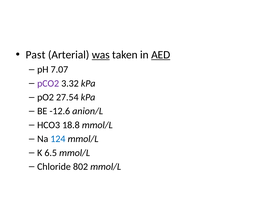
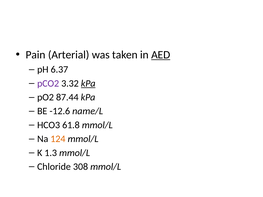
Past: Past -> Pain
was underline: present -> none
7.07: 7.07 -> 6.37
kPa at (88, 83) underline: none -> present
27.54: 27.54 -> 87.44
anion/L: anion/L -> name/L
18.8: 18.8 -> 61.8
124 colour: blue -> orange
6.5: 6.5 -> 1.3
802: 802 -> 308
